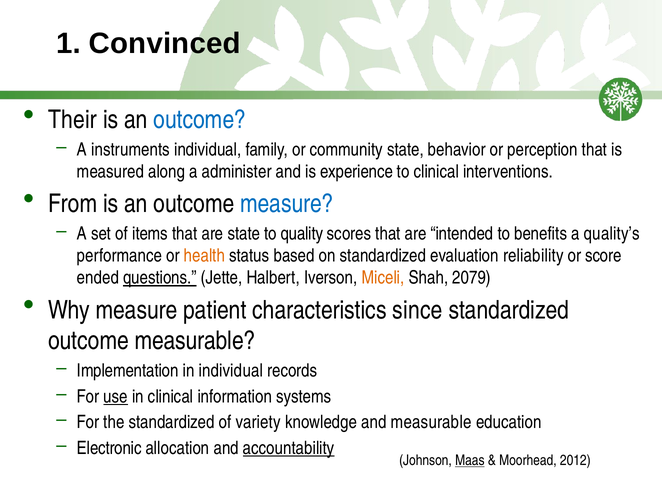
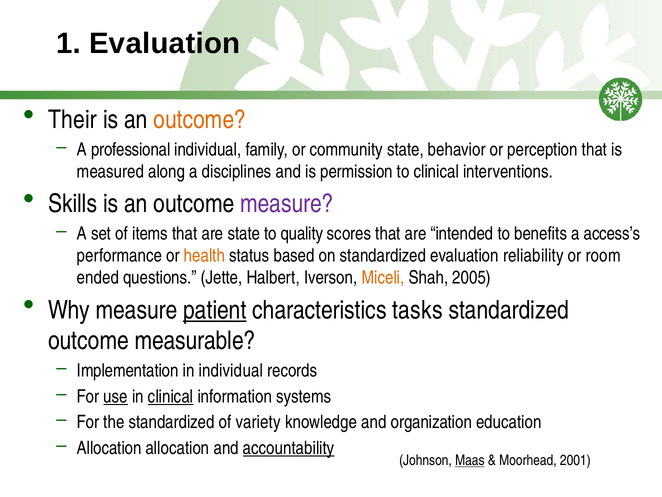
1 Convinced: Convinced -> Evaluation
outcome at (200, 120) colour: blue -> orange
instruments: instruments -> professional
administer: administer -> disciplines
experience: experience -> permission
From: From -> Skills
measure at (287, 204) colour: blue -> purple
quality’s: quality’s -> access’s
score: score -> room
questions underline: present -> none
2079: 2079 -> 2005
patient underline: none -> present
since: since -> tasks
clinical at (171, 396) underline: none -> present
and measurable: measurable -> organization
Electronic at (109, 448): Electronic -> Allocation
2012: 2012 -> 2001
